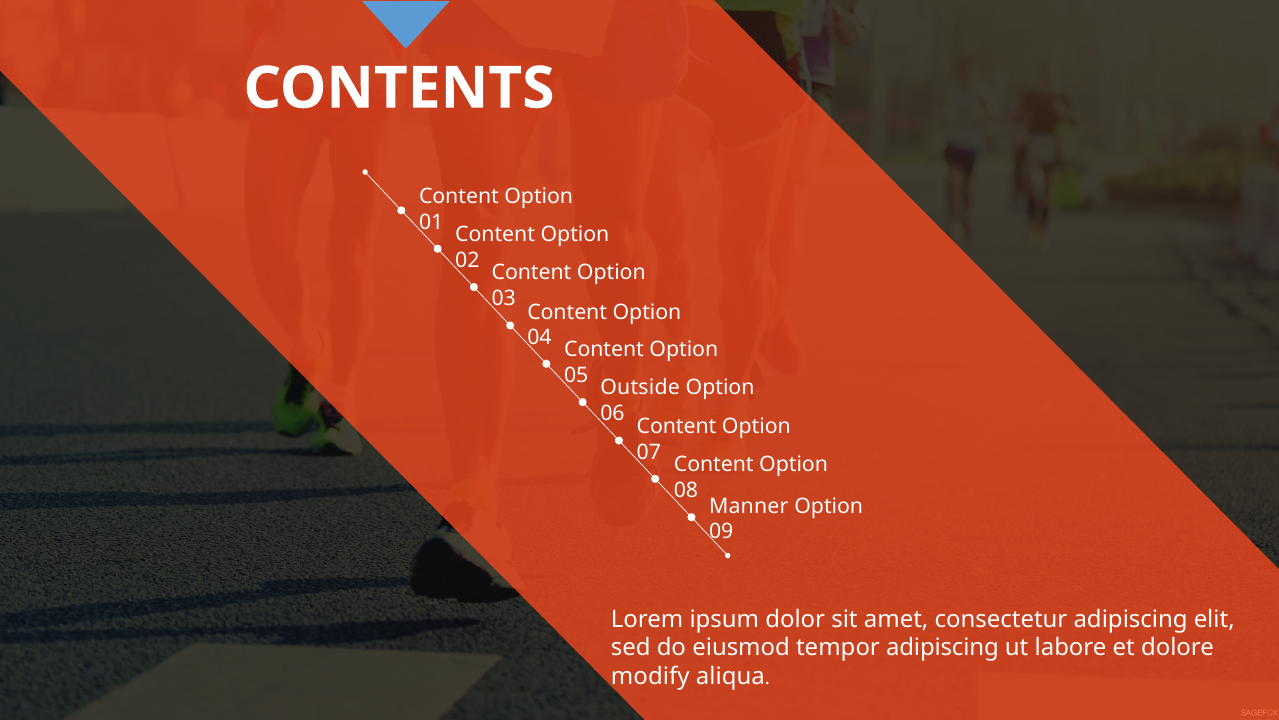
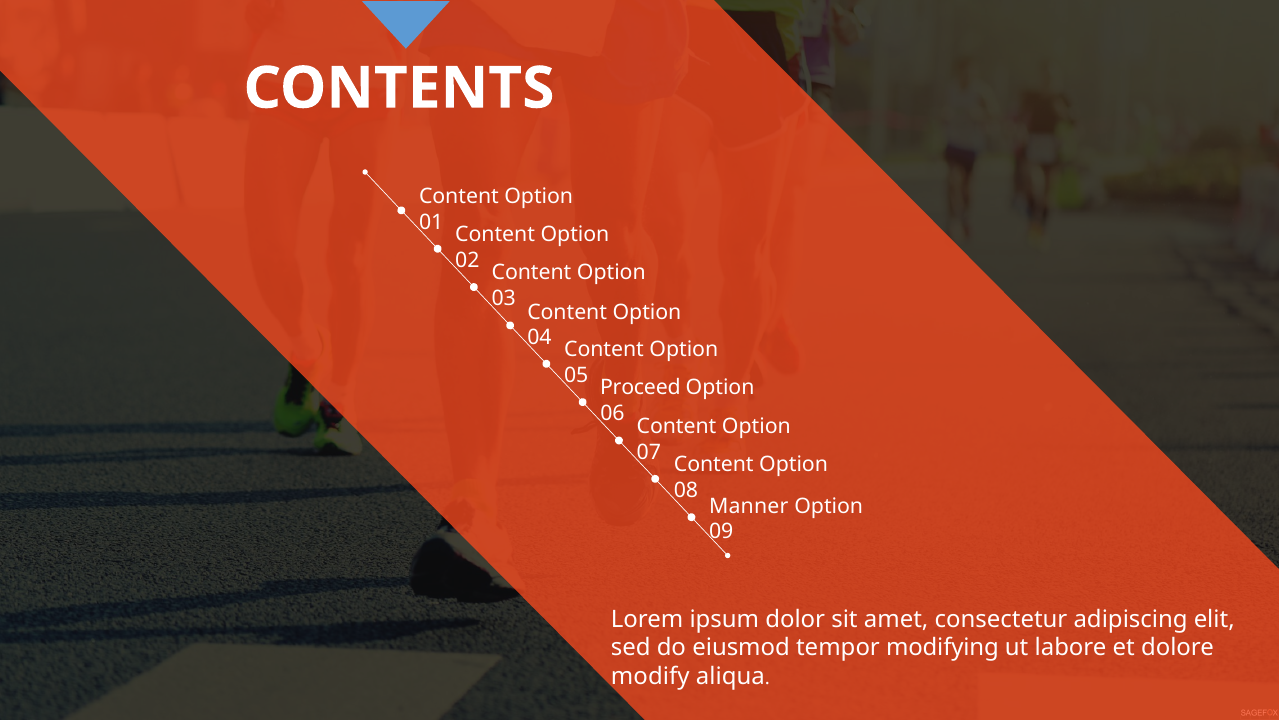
Outside: Outside -> Proceed
tempor adipiscing: adipiscing -> modifying
